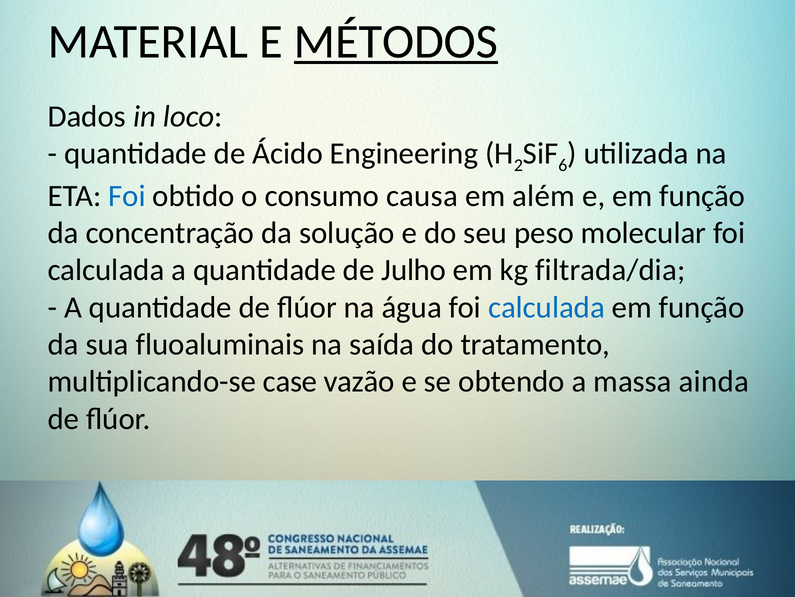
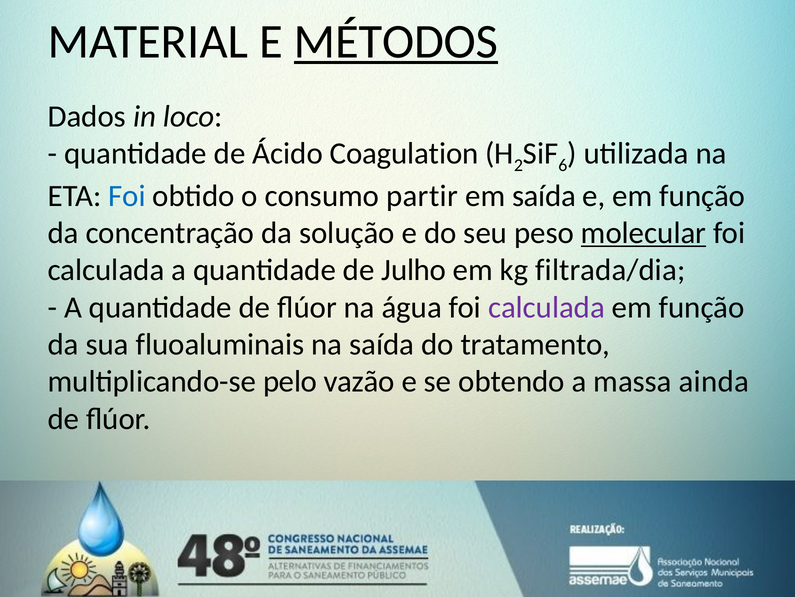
Engineering: Engineering -> Coagulation
causa: causa -> partir
em além: além -> saída
molecular underline: none -> present
calculada at (546, 307) colour: blue -> purple
case: case -> pelo
